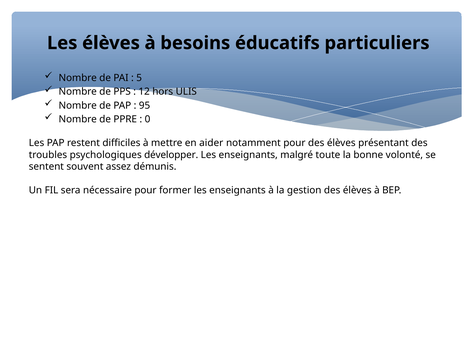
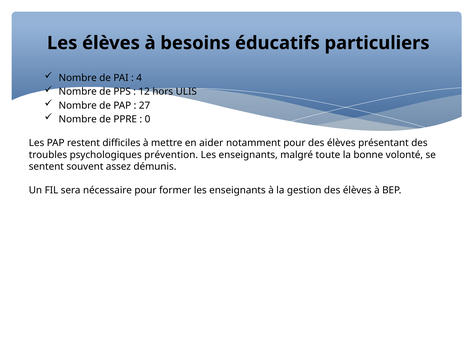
5: 5 -> 4
95: 95 -> 27
développer: développer -> prévention
